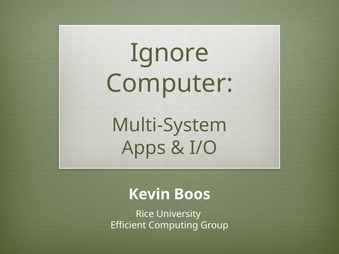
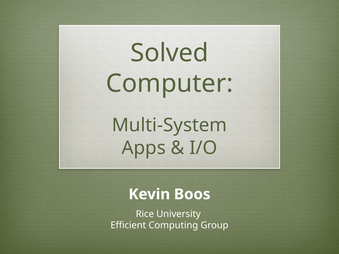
Ignore: Ignore -> Solved
